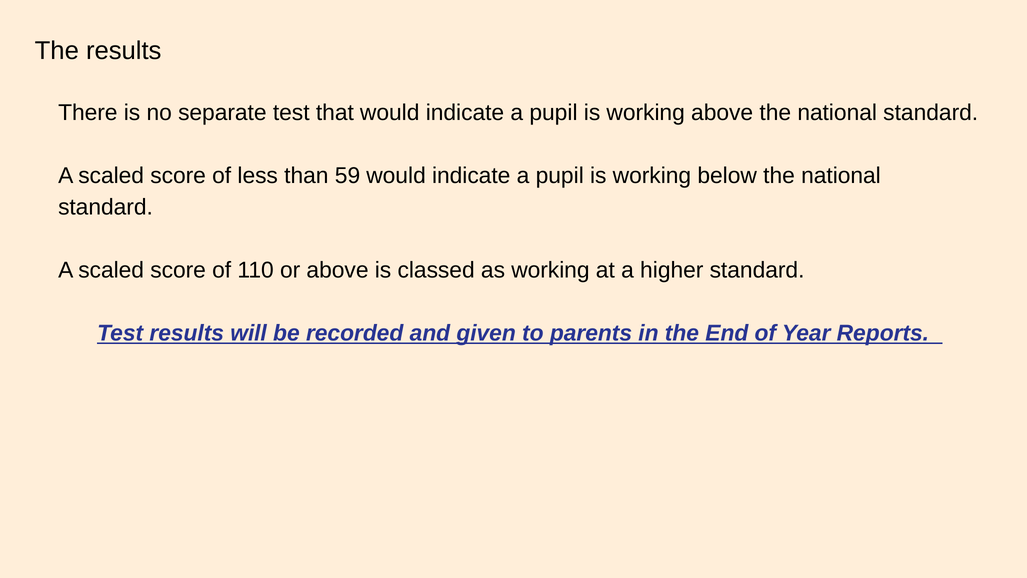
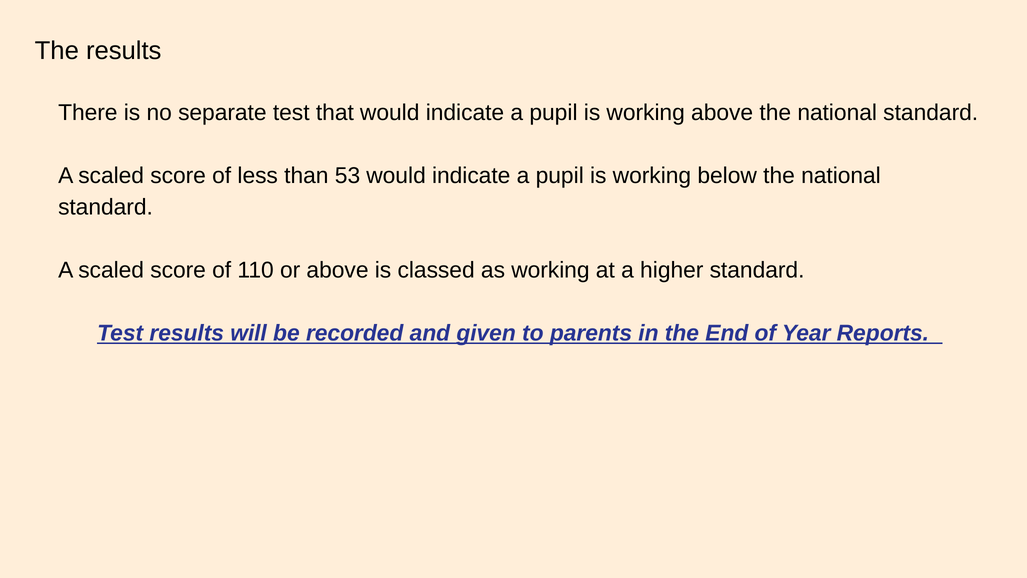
59: 59 -> 53
